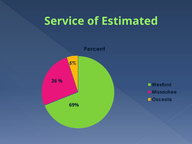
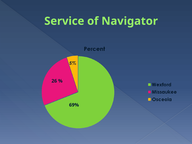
Estimated: Estimated -> Navigator
